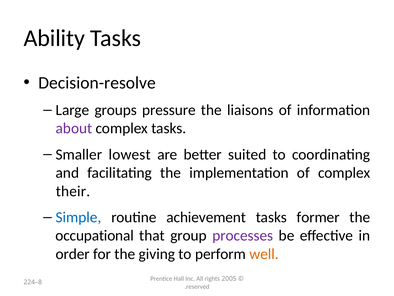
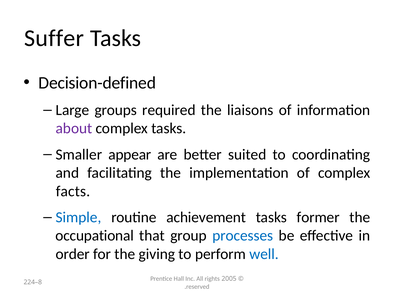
Ability: Ability -> Suffer
Decision-resolve: Decision-resolve -> Decision-defined
pressure: pressure -> required
lowest: lowest -> appear
their: their -> facts
processes colour: purple -> blue
well colour: orange -> blue
